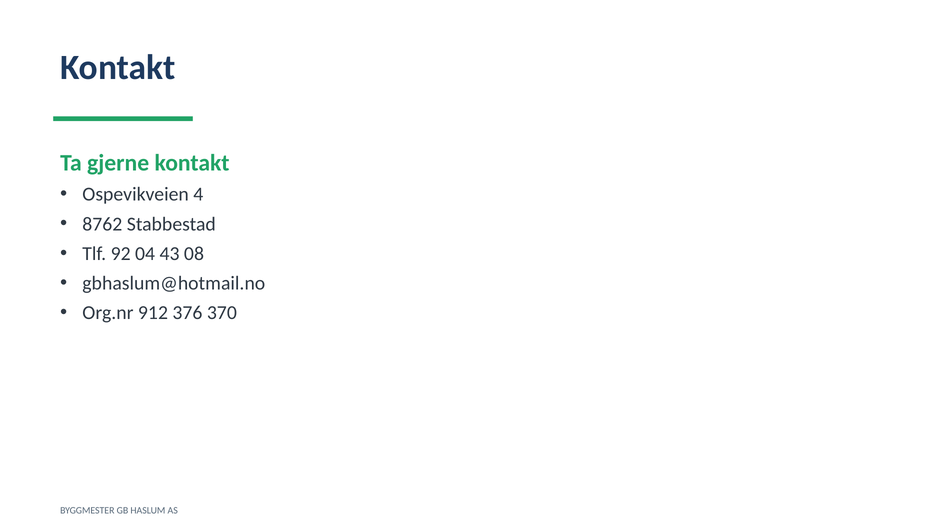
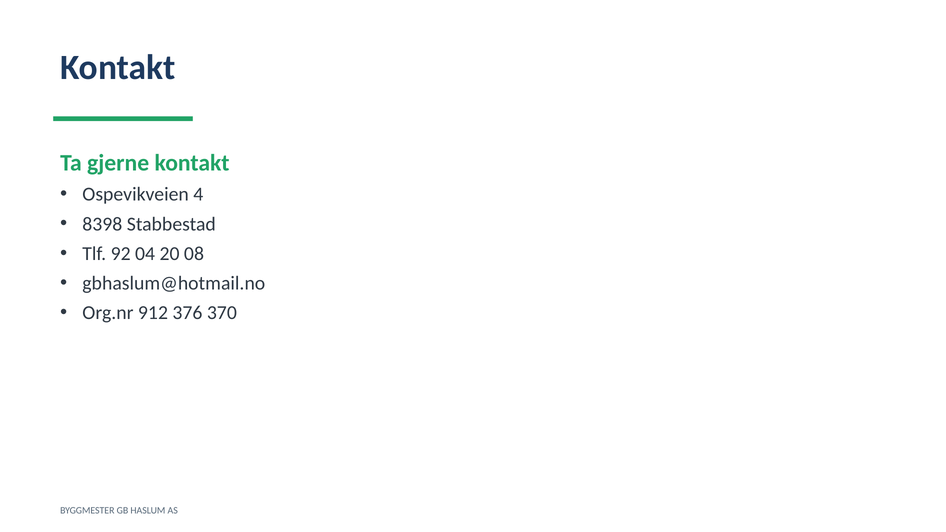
8762: 8762 -> 8398
43: 43 -> 20
